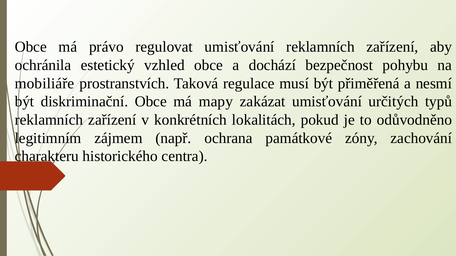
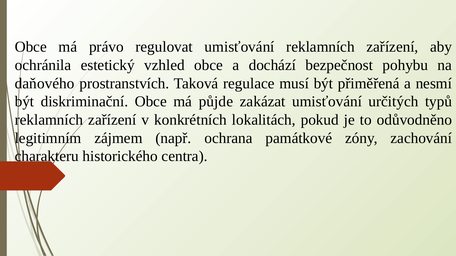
mobiliáře: mobiliáře -> daňového
mapy: mapy -> půjde
